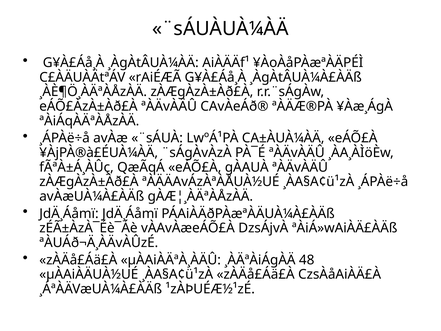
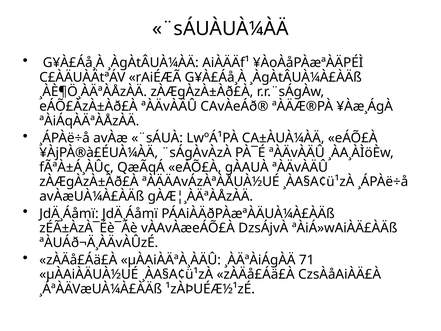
48: 48 -> 71
